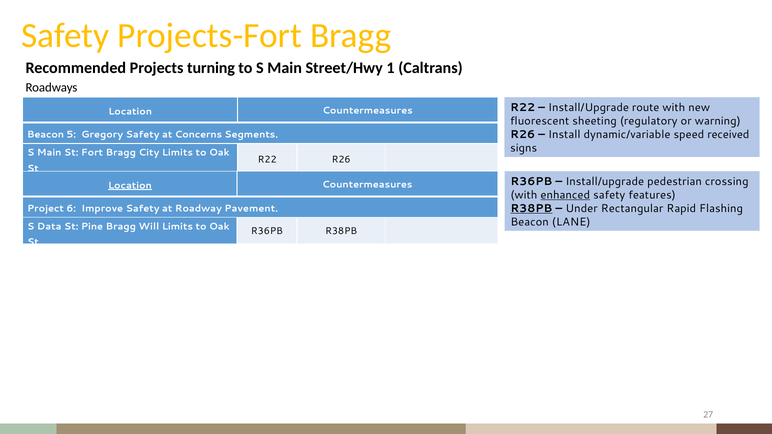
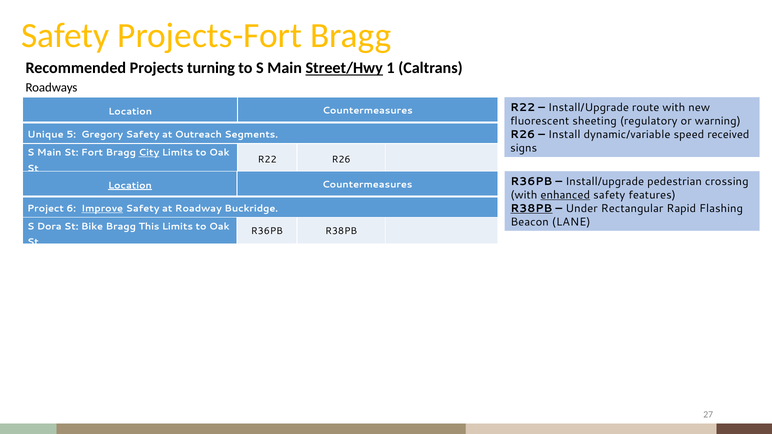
Street/Hwy underline: none -> present
Beacon at (46, 135): Beacon -> Unique
Concerns: Concerns -> Outreach
City underline: none -> present
Improve underline: none -> present
Pavement: Pavement -> Buckridge
Data: Data -> Dora
Pine: Pine -> Bike
Will: Will -> This
